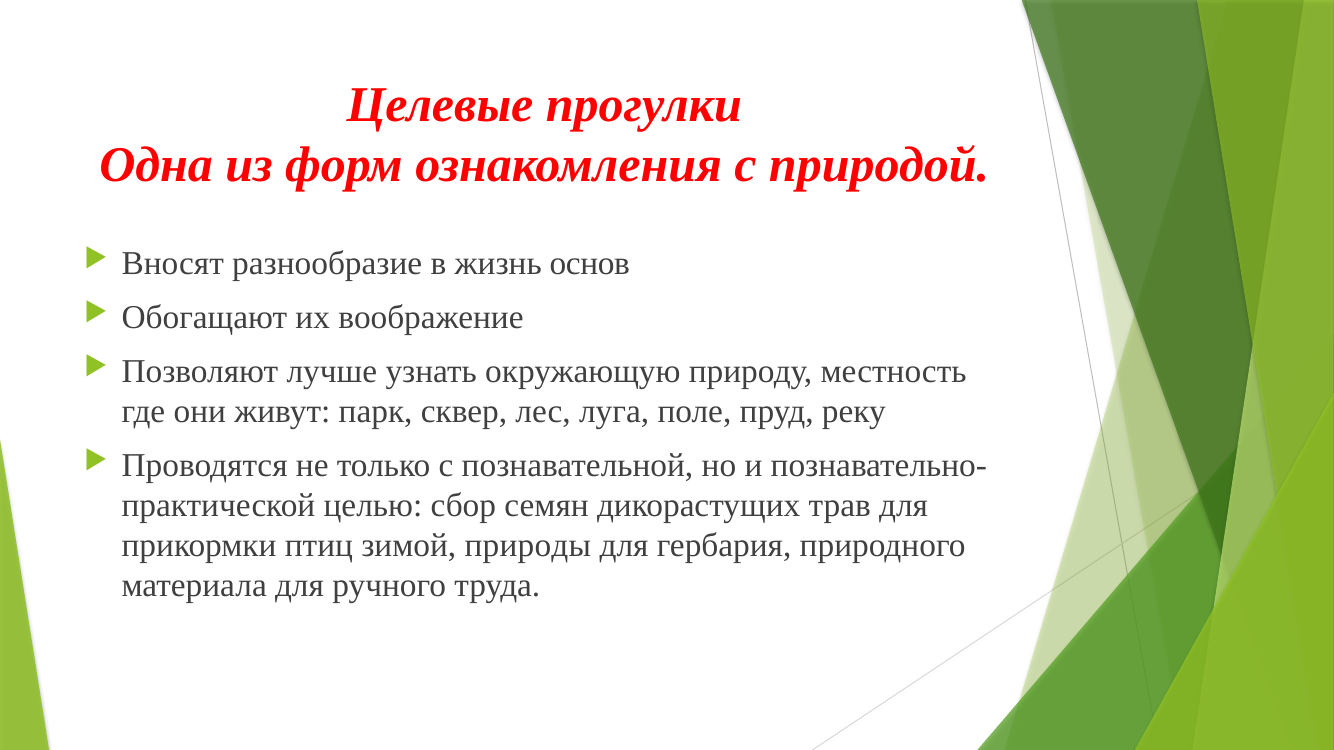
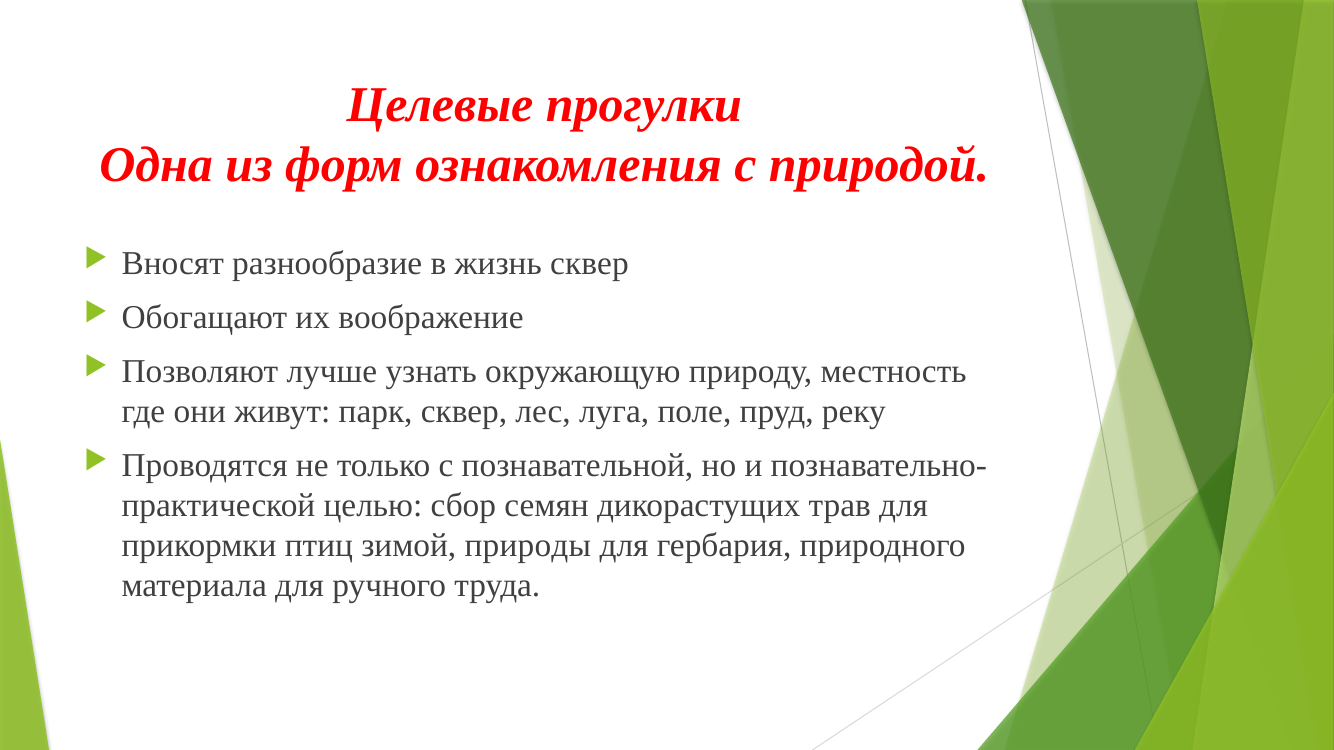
жизнь основ: основ -> сквер
